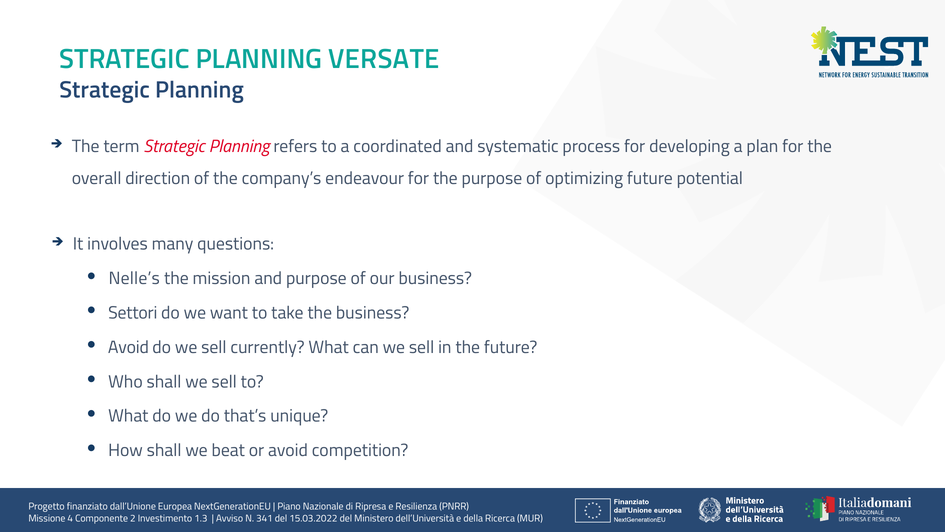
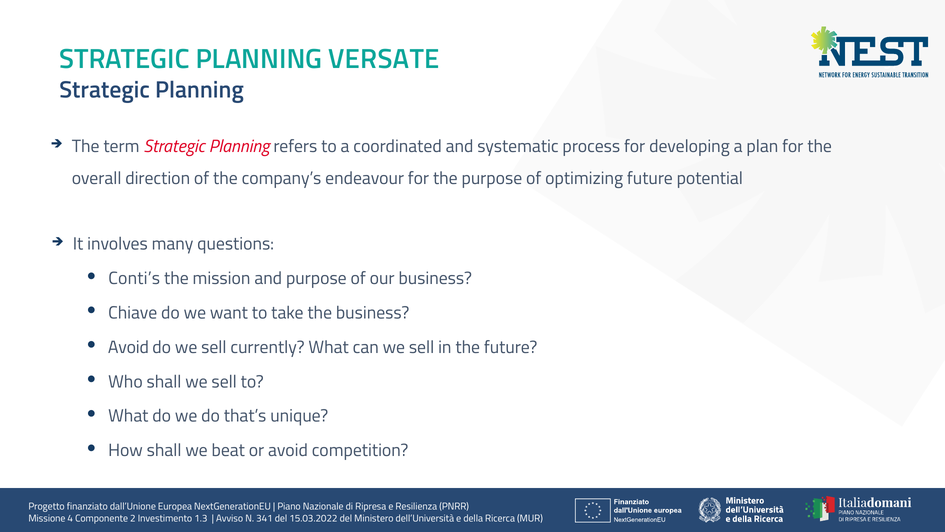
Nelle’s: Nelle’s -> Conti’s
Settori: Settori -> Chiave
